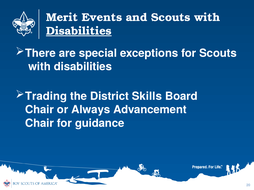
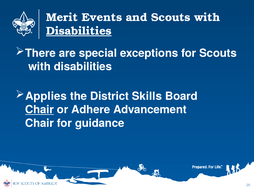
Trading: Trading -> Applies
Chair at (40, 110) underline: none -> present
Always: Always -> Adhere
